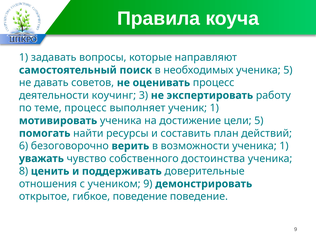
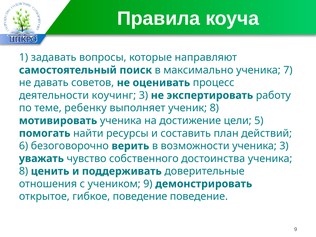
необходимых: необходимых -> максимально
ученика 5: 5 -> 7
теме процесс: процесс -> ребенку
ученик 1: 1 -> 8
ученика 1: 1 -> 3
